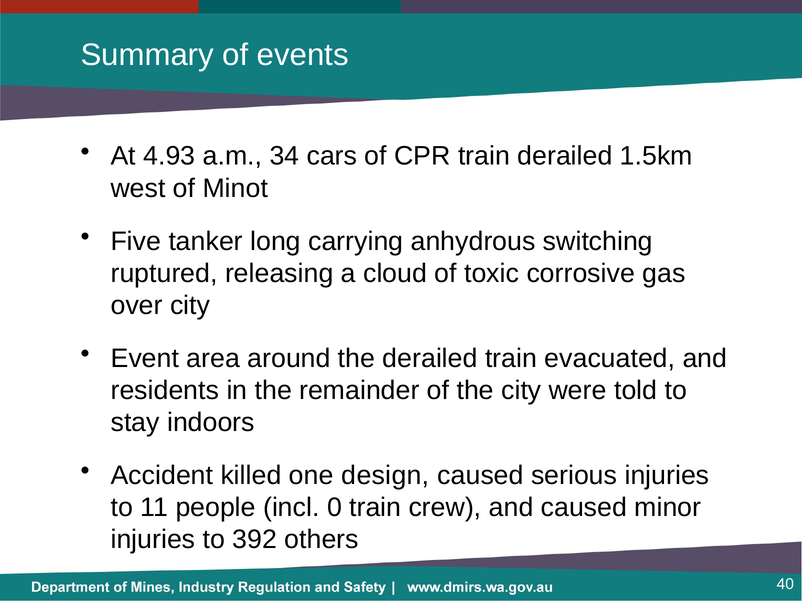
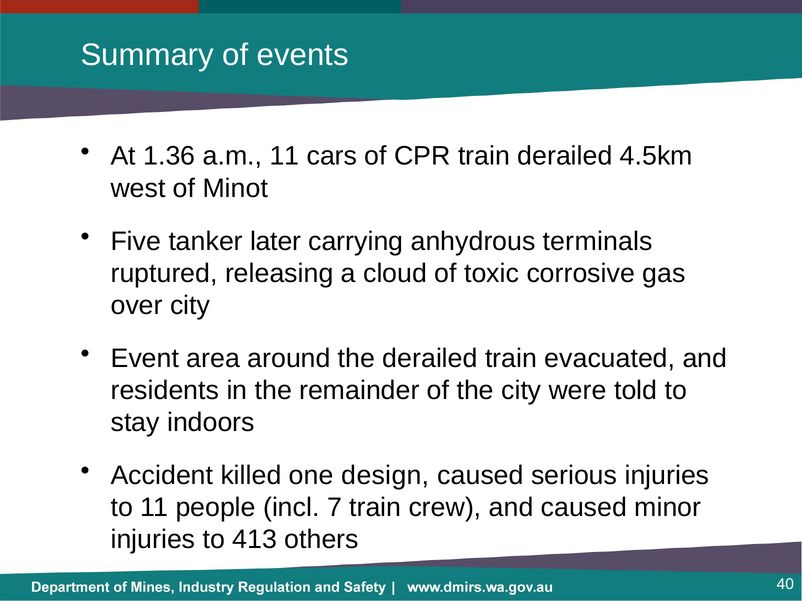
4.93: 4.93 -> 1.36
a.m 34: 34 -> 11
1.5km: 1.5km -> 4.5km
long: long -> later
switching: switching -> terminals
0: 0 -> 7
392: 392 -> 413
